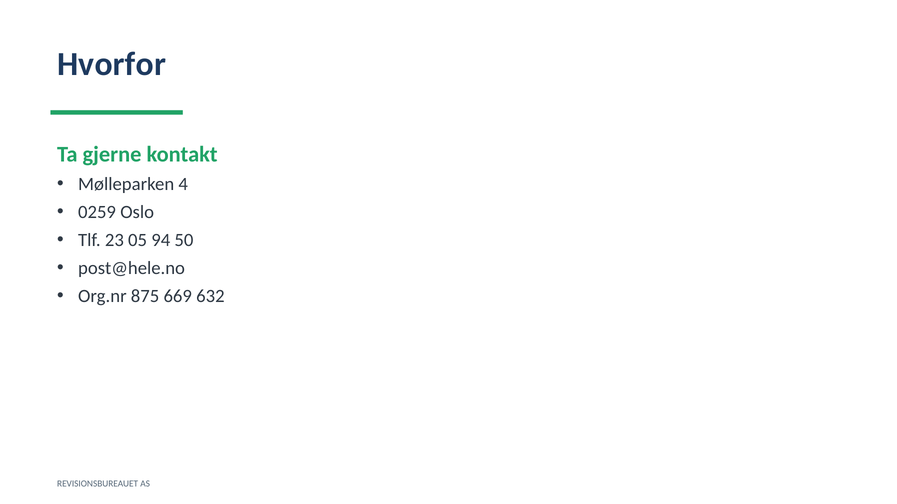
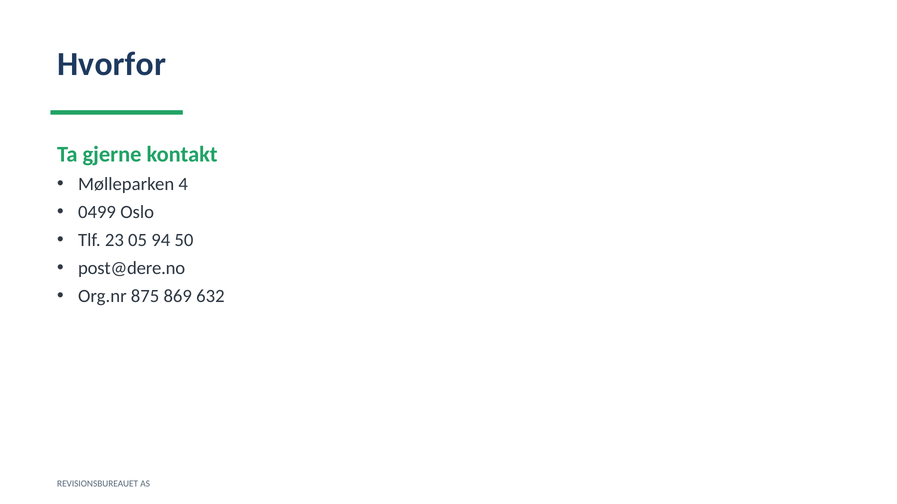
0259: 0259 -> 0499
post@hele.no: post@hele.no -> post@dere.no
669: 669 -> 869
